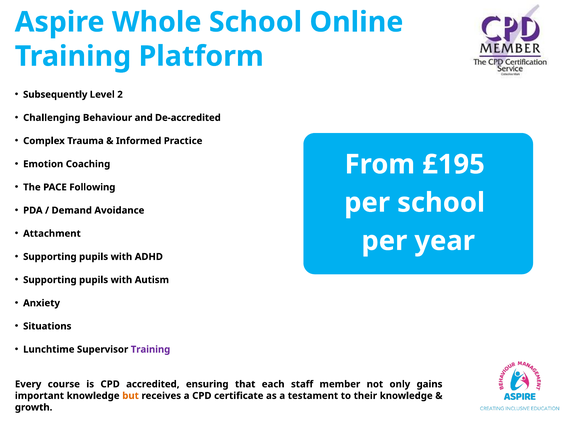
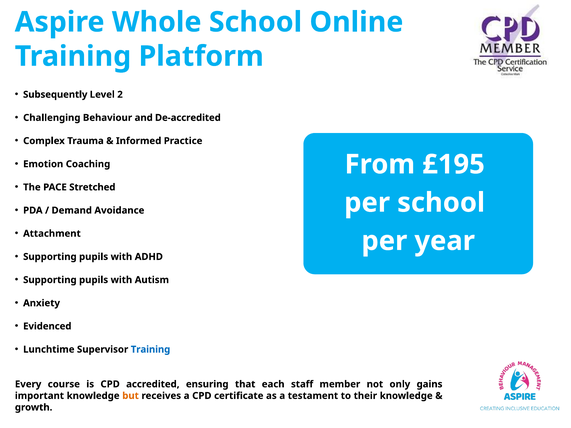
Following: Following -> Stretched
Situations: Situations -> Evidenced
Training at (150, 350) colour: purple -> blue
